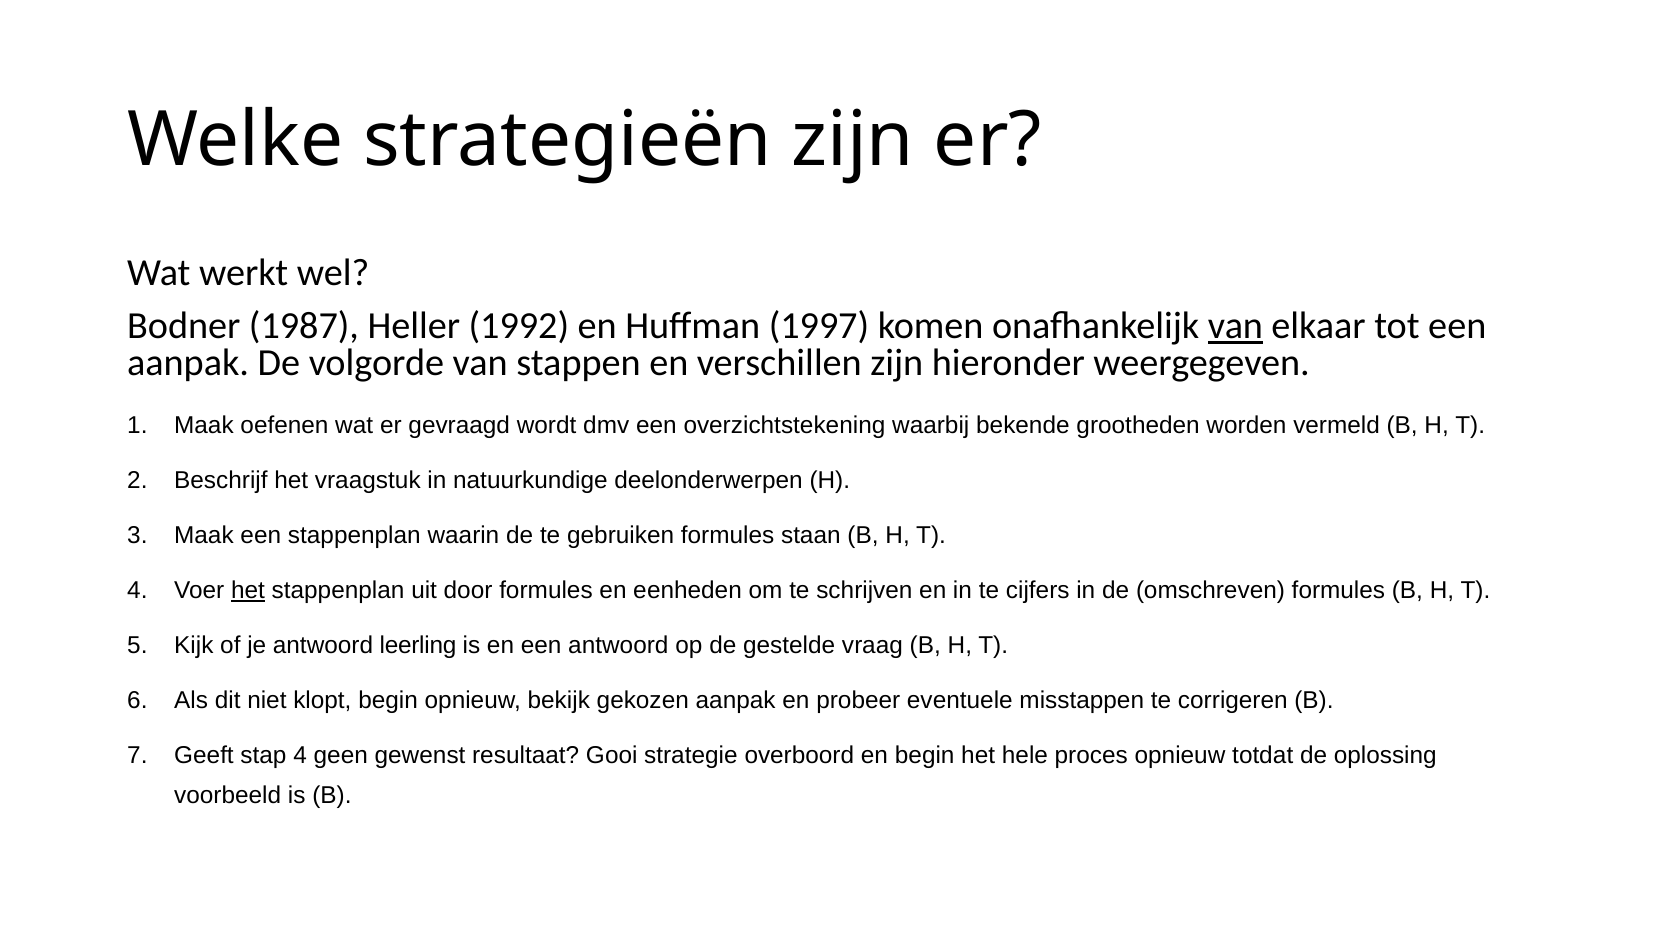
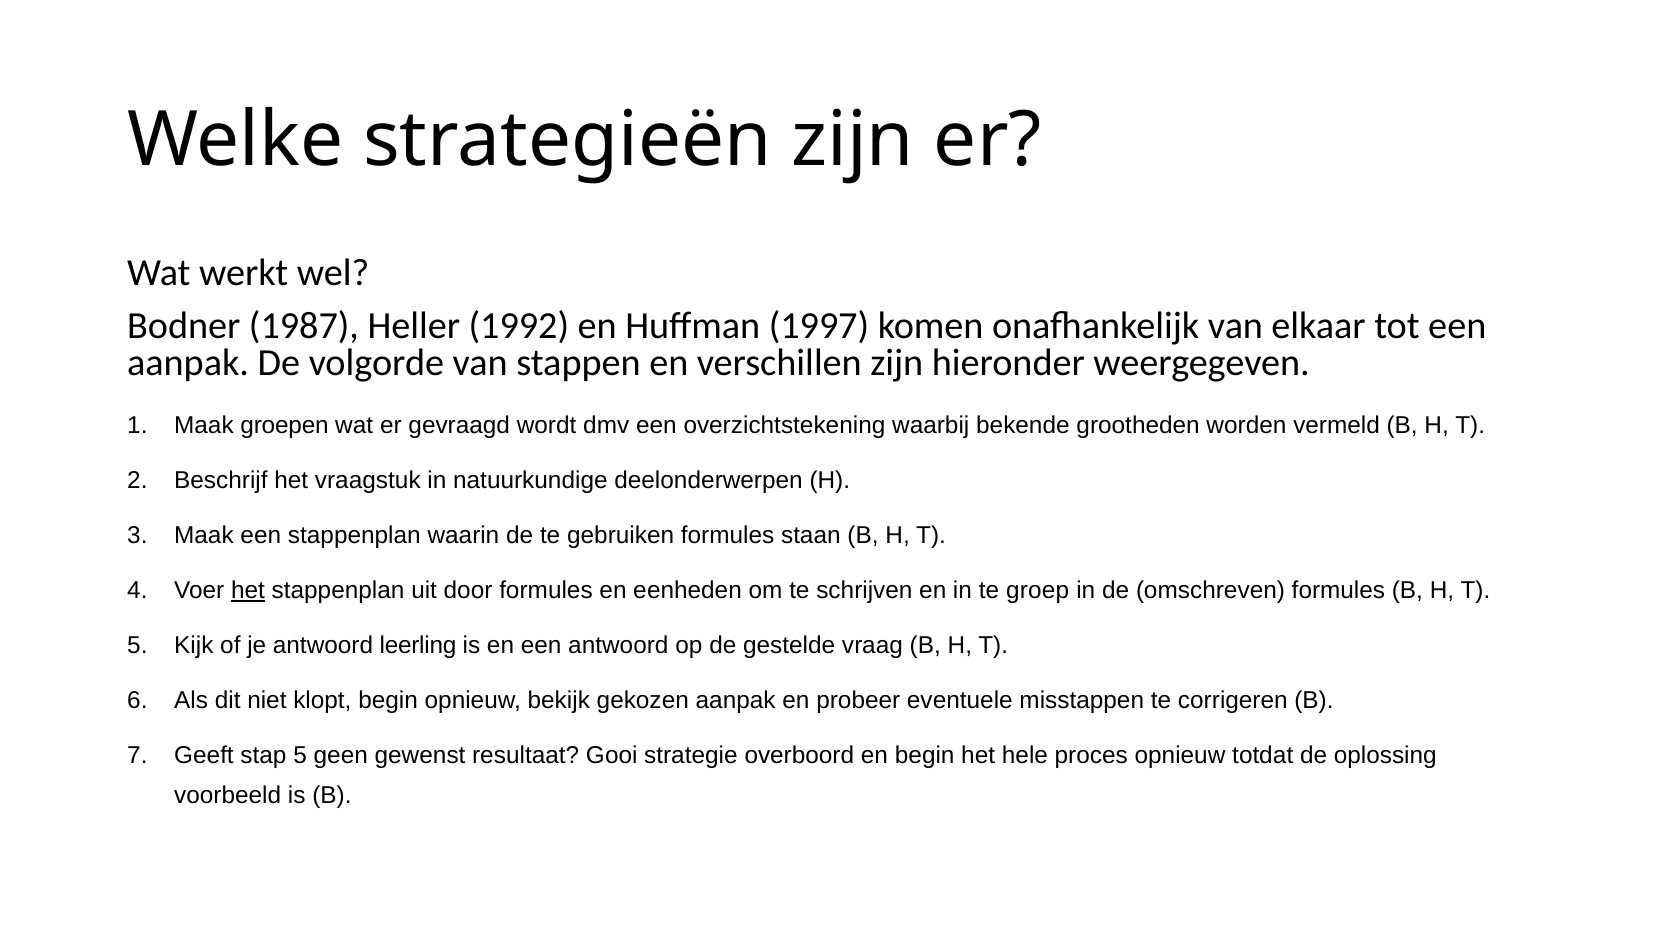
van at (1235, 326) underline: present -> none
oefenen: oefenen -> groepen
cijfers: cijfers -> groep
stap 4: 4 -> 5
